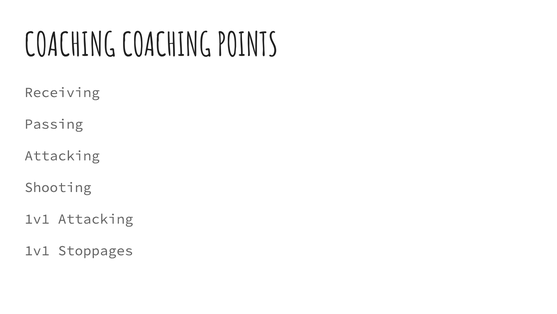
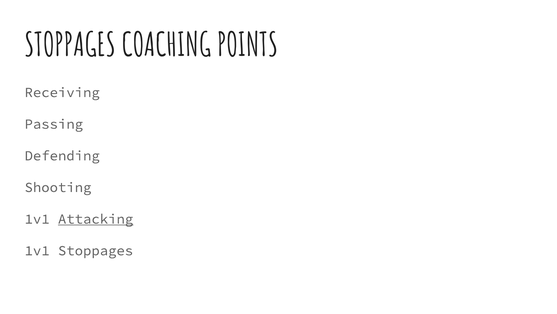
COACHING at (70, 45): COACHING -> STOPPAGES
Attacking at (62, 155): Attacking -> Defending
Attacking at (96, 219) underline: none -> present
